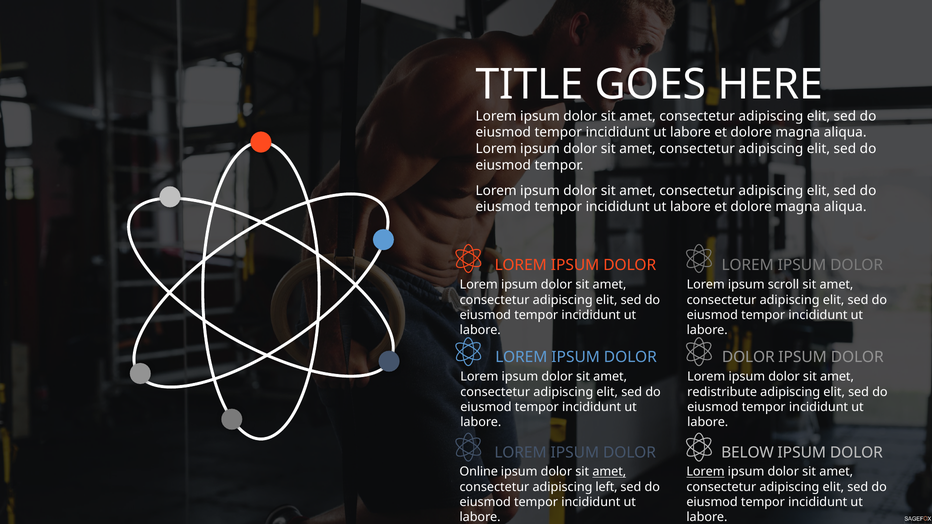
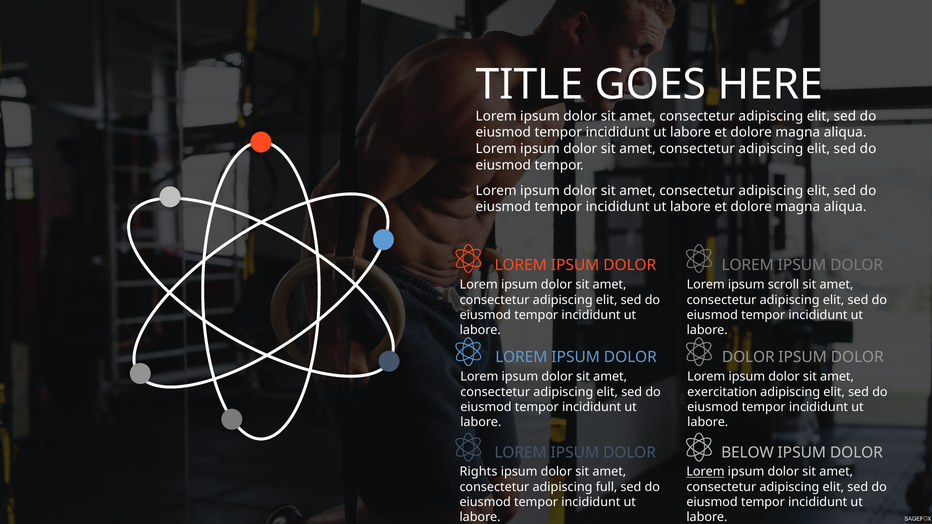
redistribute: redistribute -> exercitation
Online: Online -> Rights
amet at (609, 472) underline: present -> none
left: left -> full
